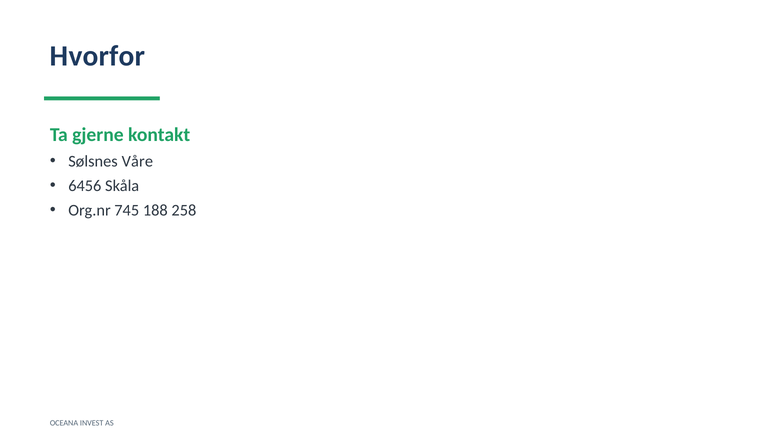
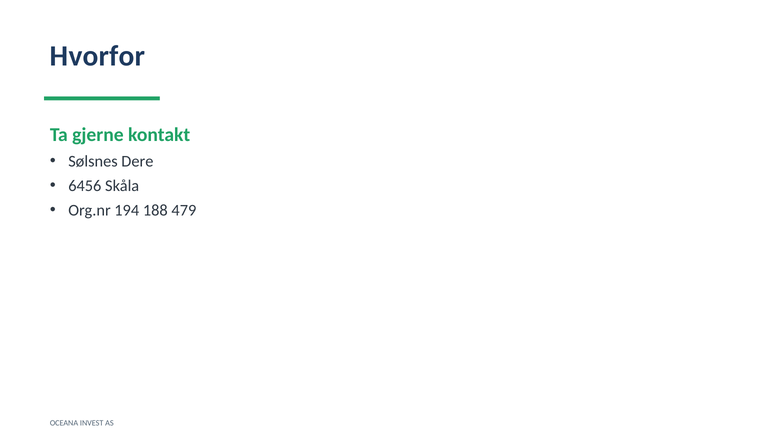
Våre: Våre -> Dere
745: 745 -> 194
258: 258 -> 479
